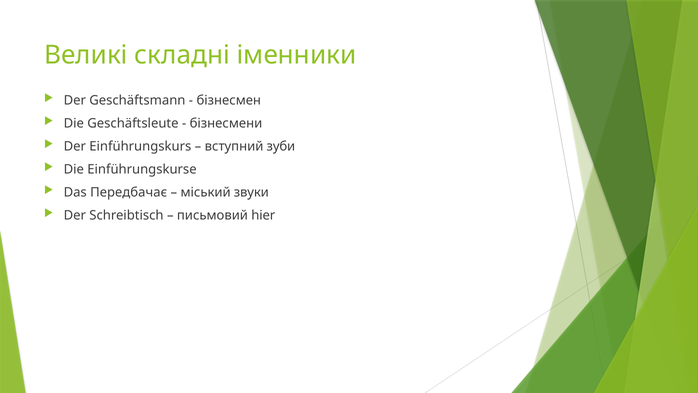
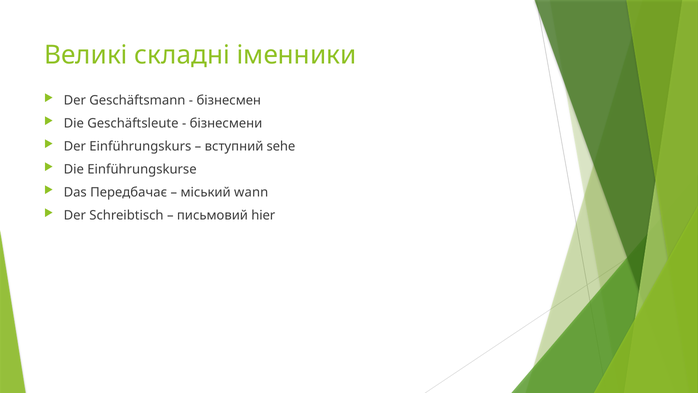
зуби: зуби -> sehe
звуки: звуки -> wann
